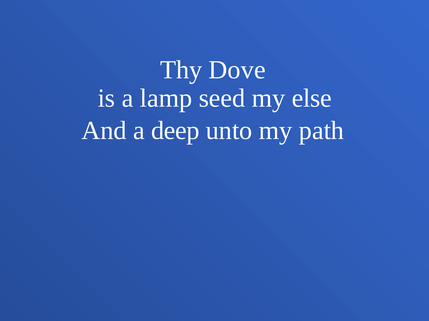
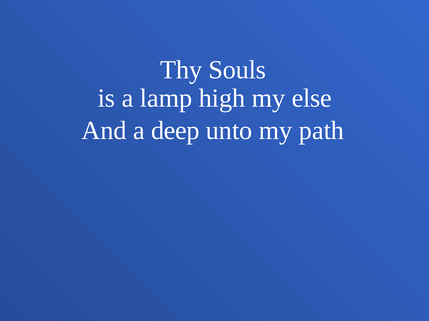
Dove: Dove -> Souls
seed: seed -> high
